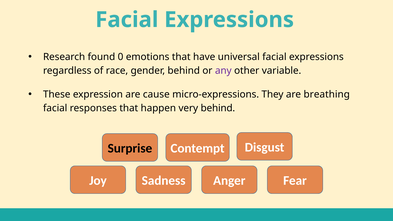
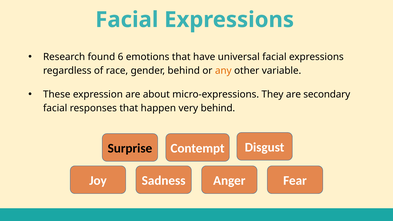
0: 0 -> 6
any colour: purple -> orange
cause: cause -> about
breathing: breathing -> secondary
